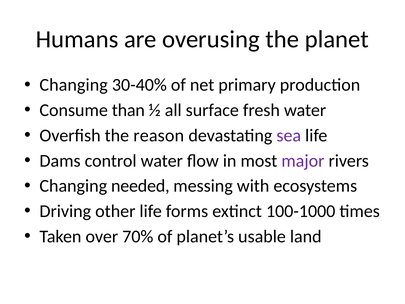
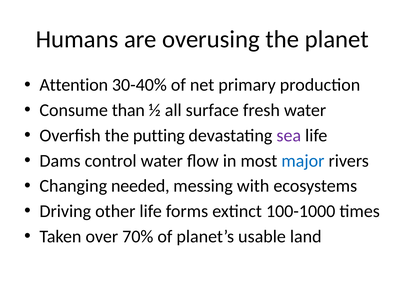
Changing at (74, 85): Changing -> Attention
reason: reason -> putting
major colour: purple -> blue
